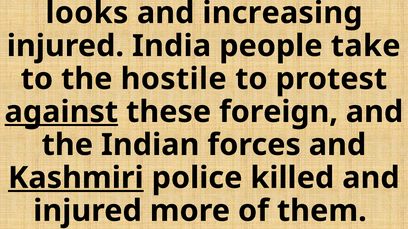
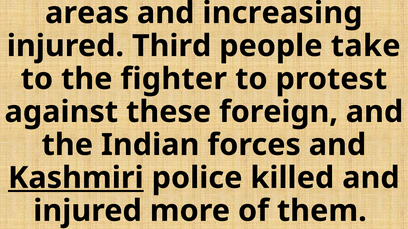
looks: looks -> areas
India: India -> Third
hostile: hostile -> fighter
against underline: present -> none
